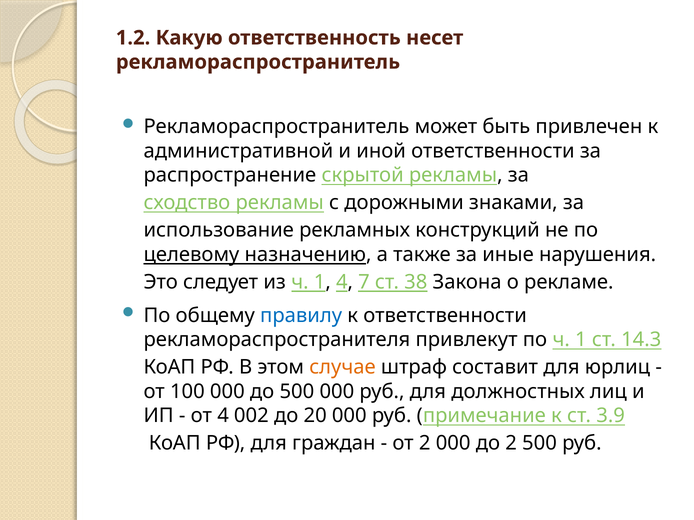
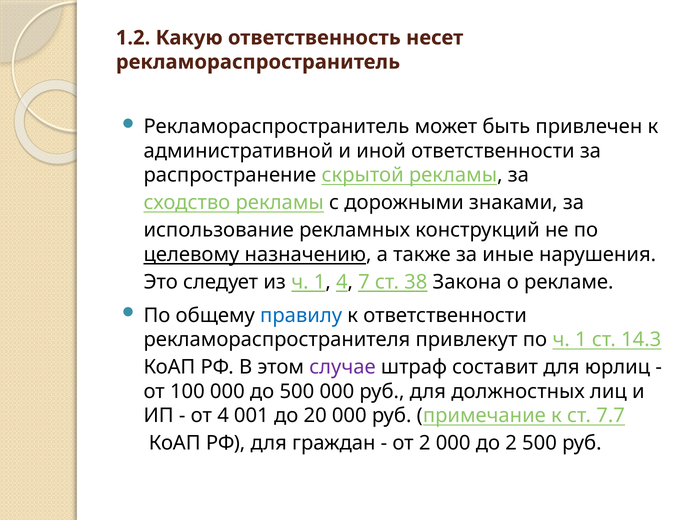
случае colour: orange -> purple
002: 002 -> 001
3.9: 3.9 -> 7.7
